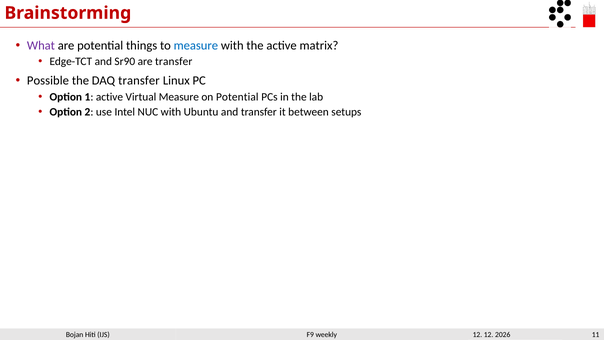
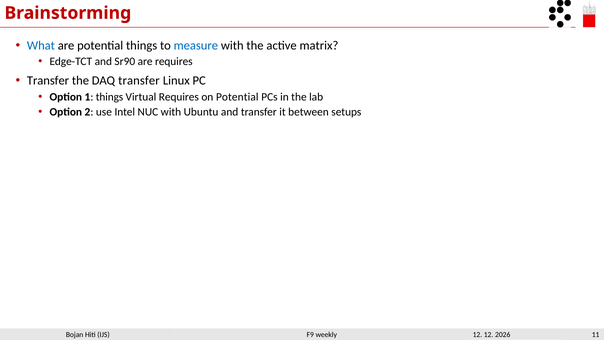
What colour: purple -> blue
are transfer: transfer -> requires
Possible at (48, 81): Possible -> Transfer
1 active: active -> things
Virtual Measure: Measure -> Requires
